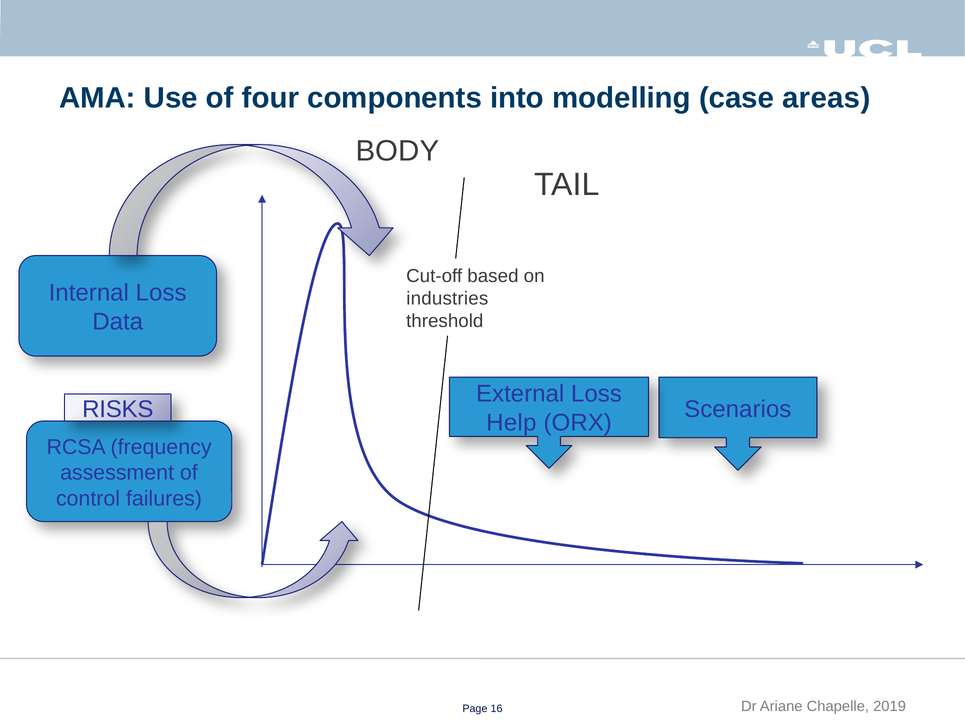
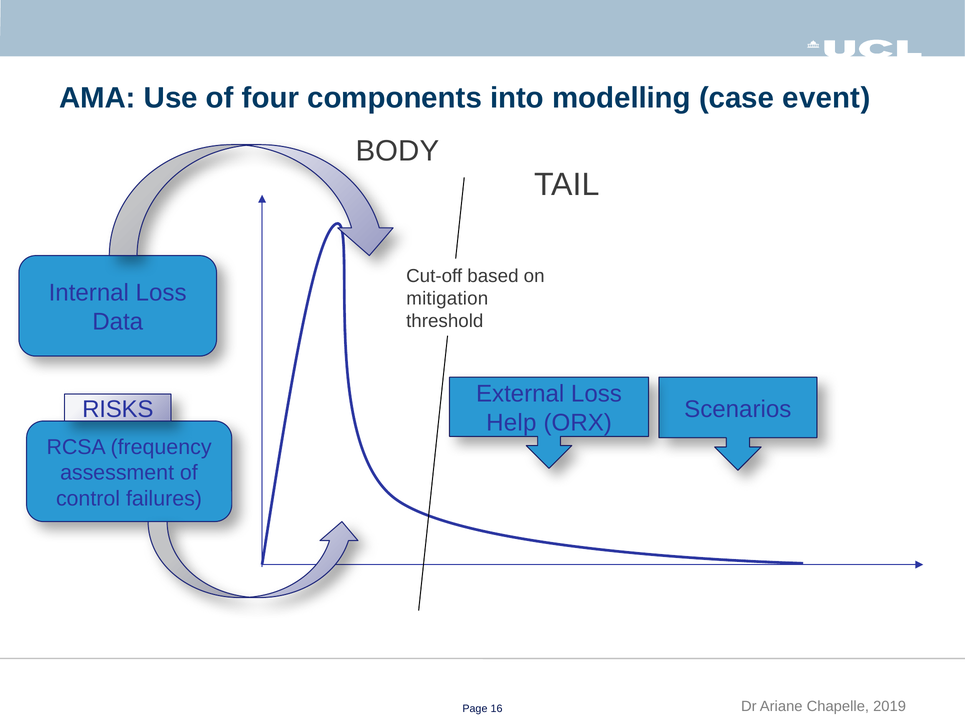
areas: areas -> event
industries: industries -> mitigation
